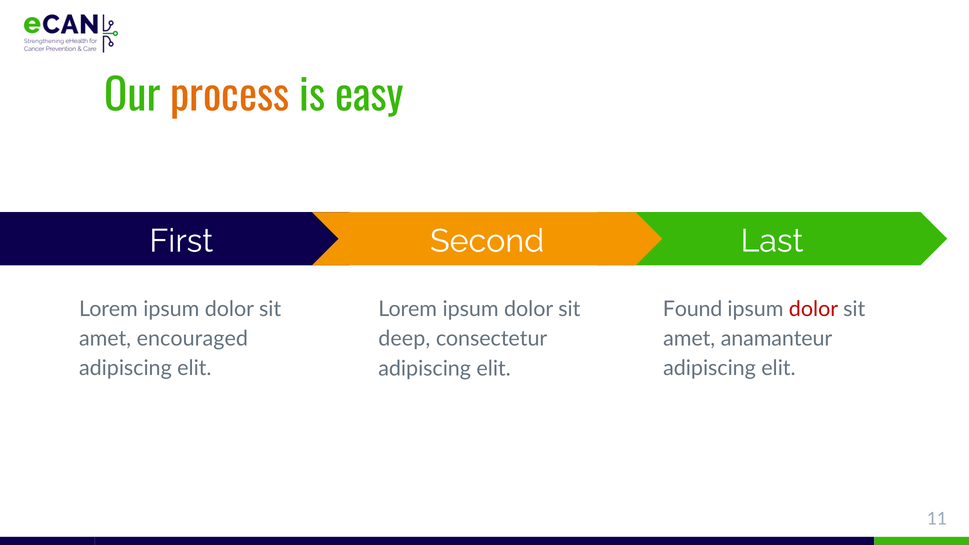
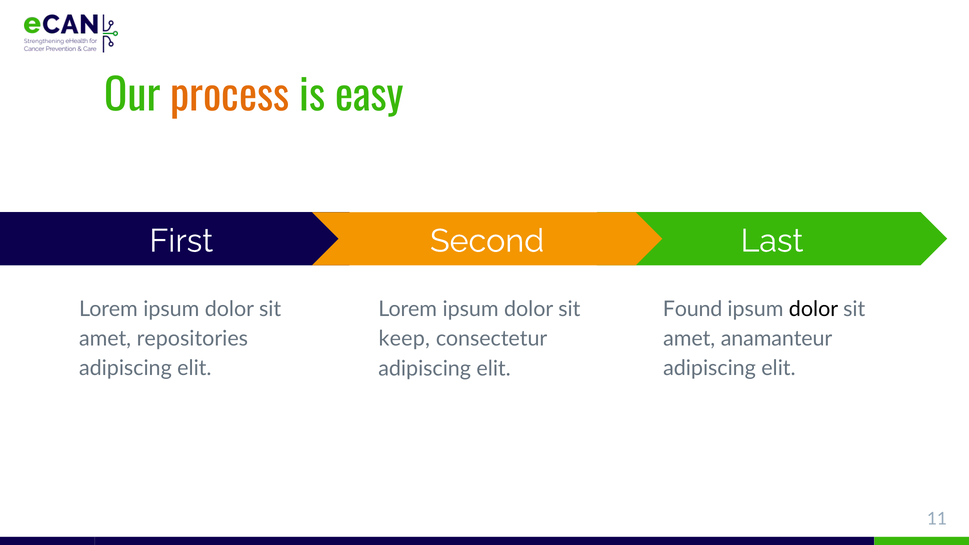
dolor at (814, 309) colour: red -> black
encouraged: encouraged -> repositories
deep: deep -> keep
